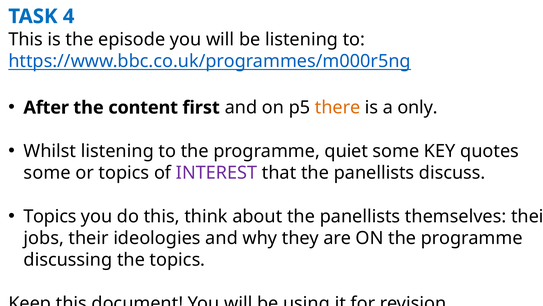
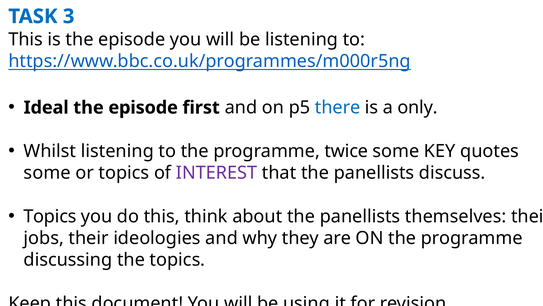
4: 4 -> 3
After: After -> Ideal
content at (143, 107): content -> episode
there colour: orange -> blue
quiet: quiet -> twice
